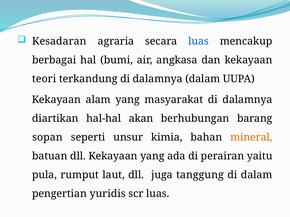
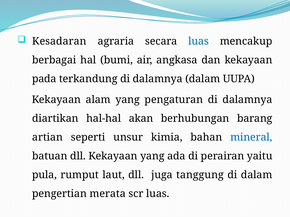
teori: teori -> pada
masyarakat: masyarakat -> pengaturan
sopan: sopan -> artian
mineral colour: orange -> blue
yuridis: yuridis -> merata
